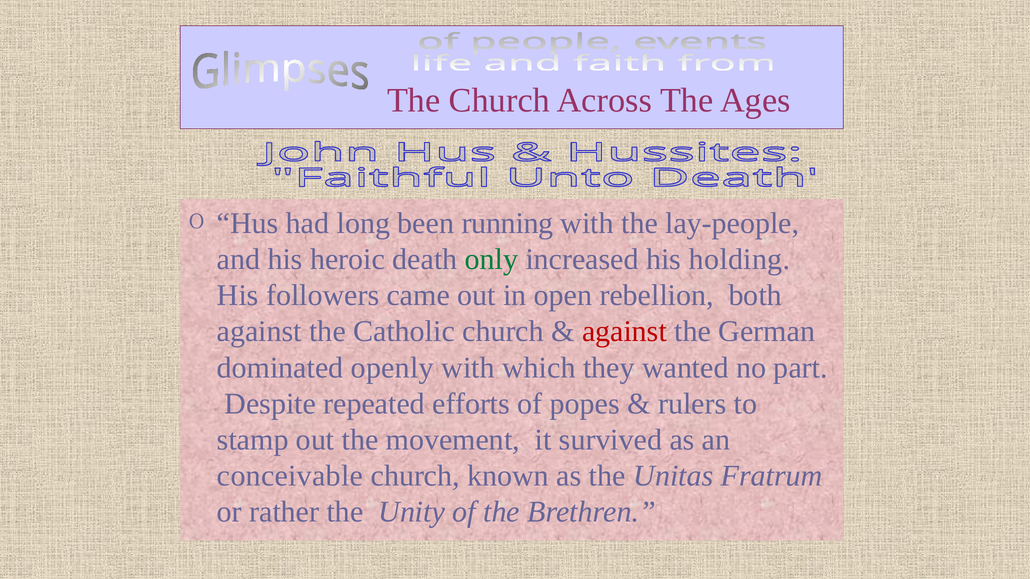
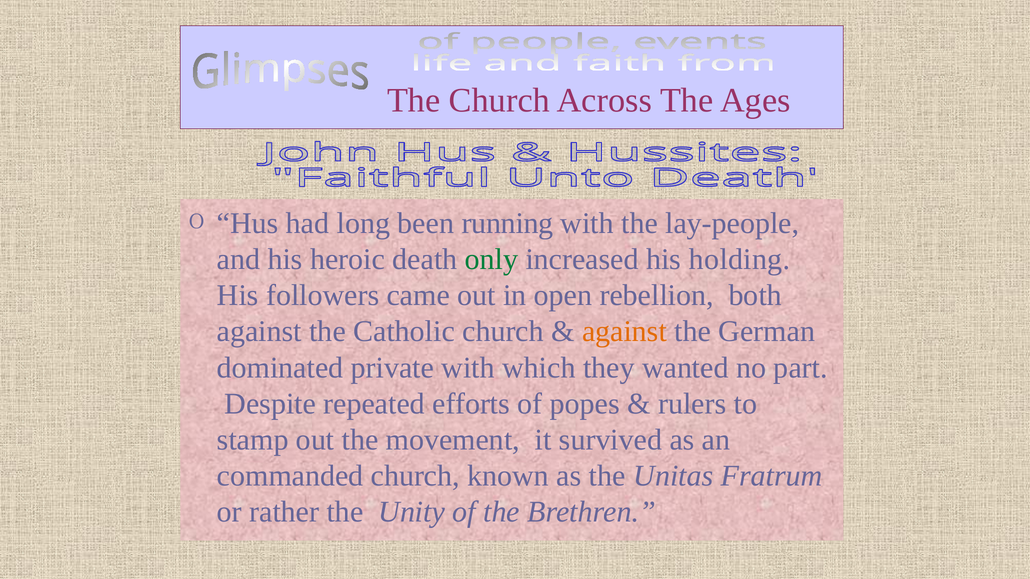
against at (625, 332) colour: red -> orange
openly: openly -> private
conceivable: conceivable -> commanded
